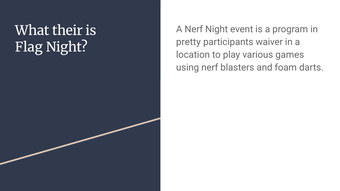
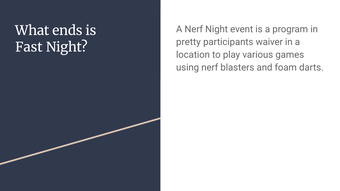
their: their -> ends
Flag: Flag -> Fast
